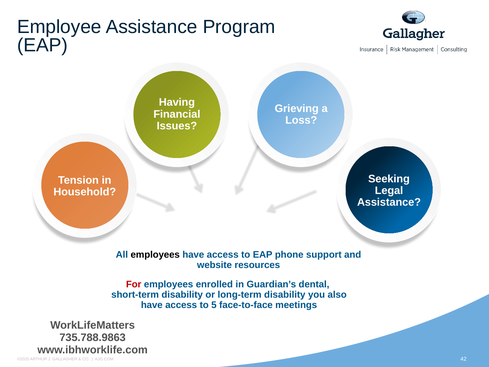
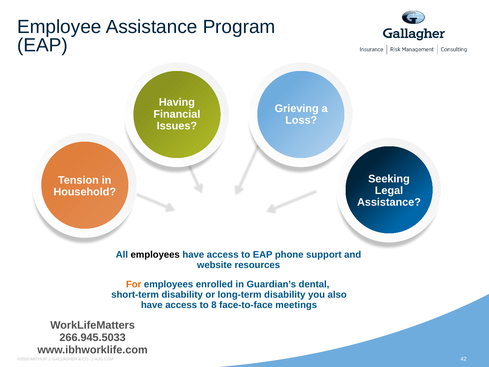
For colour: red -> orange
5: 5 -> 8
735.788.9863: 735.788.9863 -> 266.945.5033
